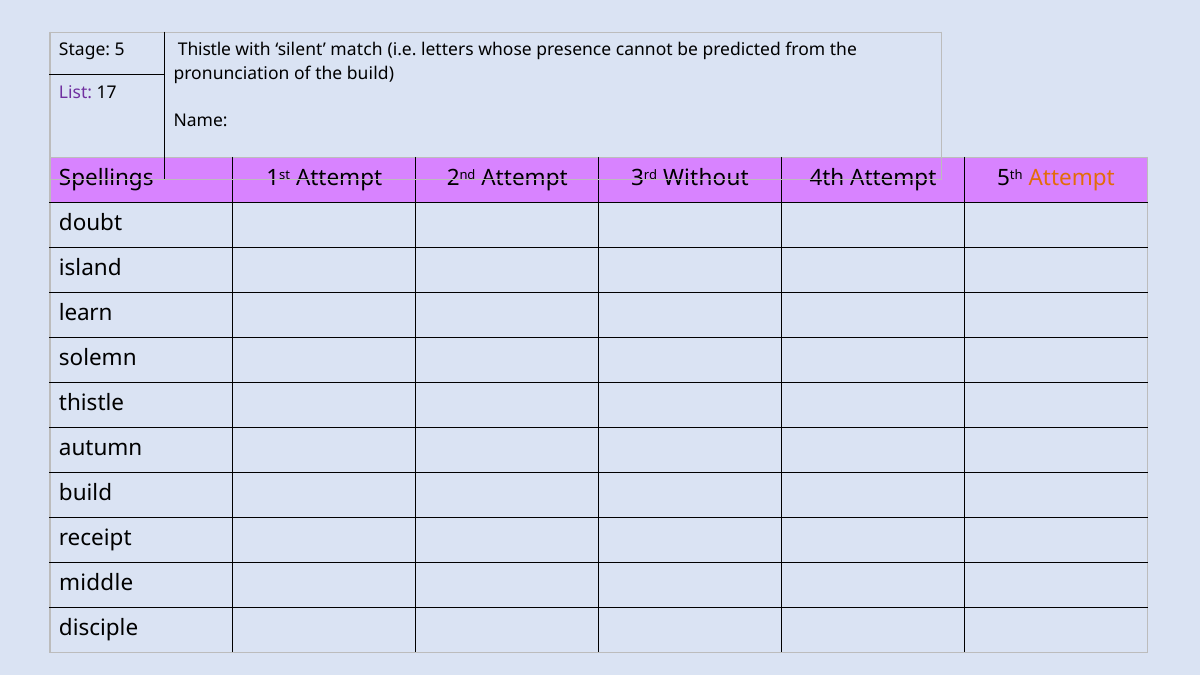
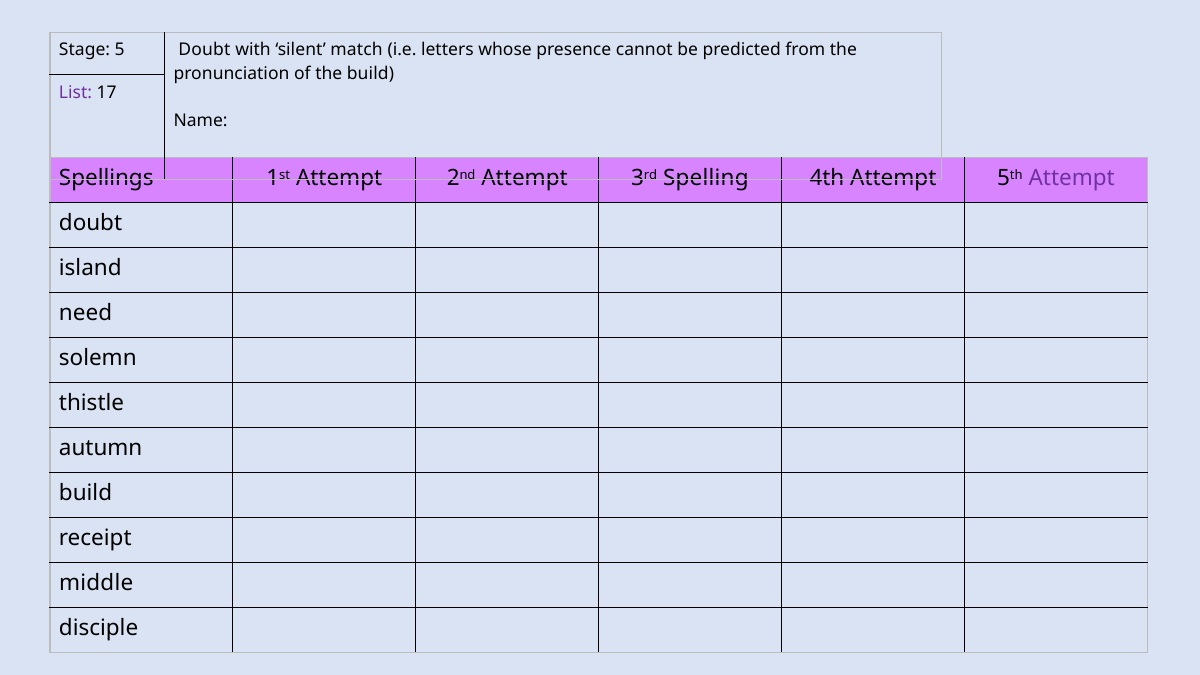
5 Thistle: Thistle -> Doubt
Without: Without -> Spelling
Attempt at (1072, 179) colour: orange -> purple
learn: learn -> need
